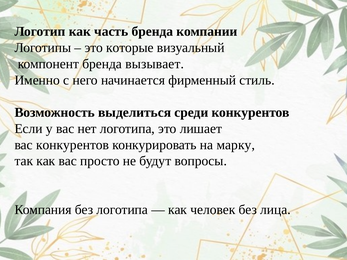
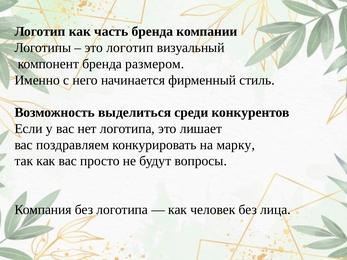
это которые: которые -> логотип
вызывает: вызывает -> размером
вас конкурентов: конкурентов -> поздравляем
